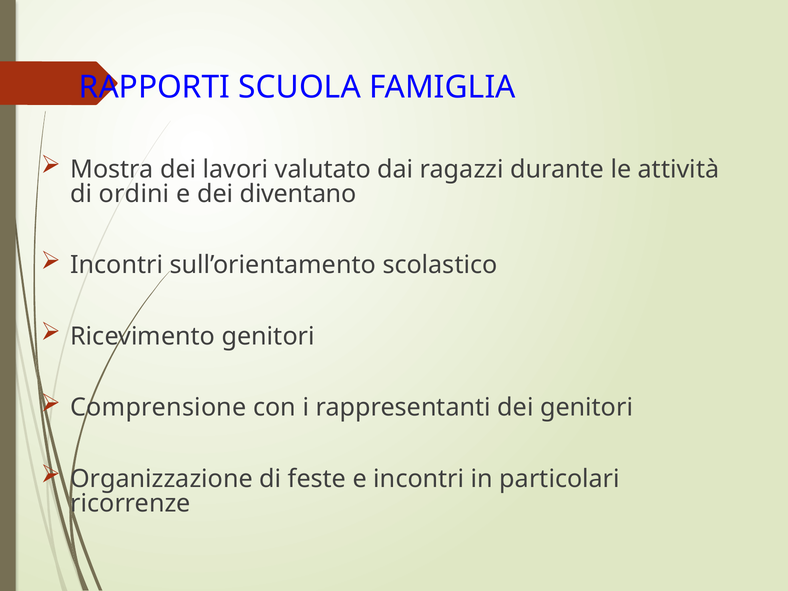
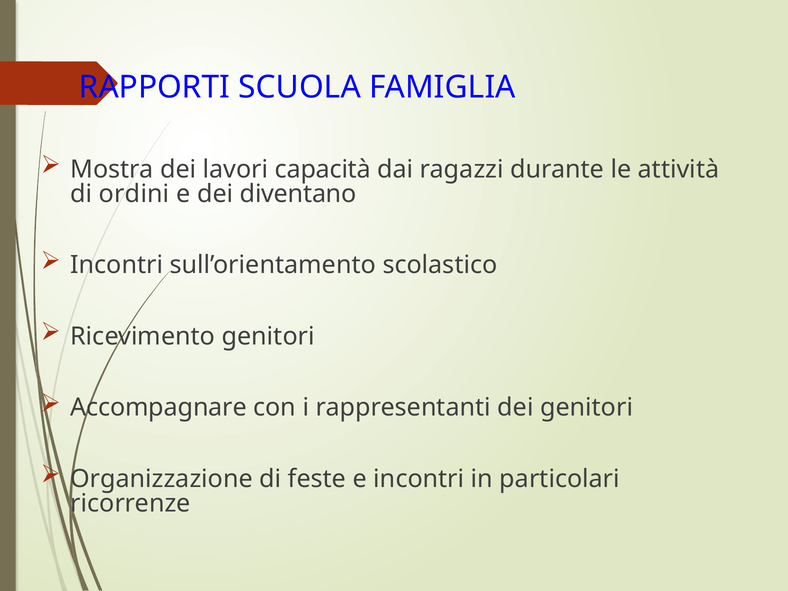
valutato: valutato -> capacità
Comprensione: Comprensione -> Accompagnare
